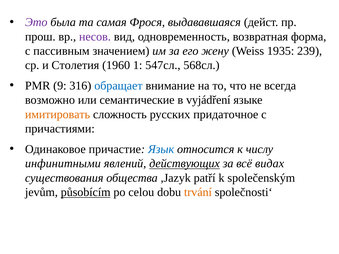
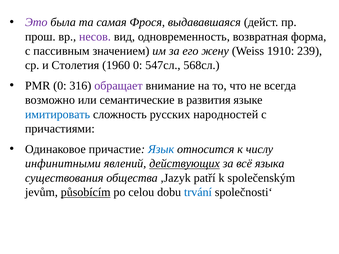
1935: 1935 -> 1910
1960 1: 1 -> 0
PMR 9: 9 -> 0
обращает colour: blue -> purple
vyjádření: vyjádření -> развития
имитировать colour: orange -> blue
придаточное: придаточное -> народностей
видах: видах -> языка
trvání colour: orange -> blue
